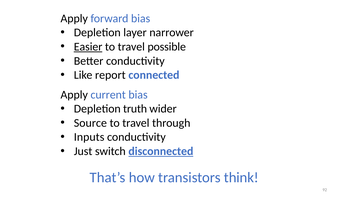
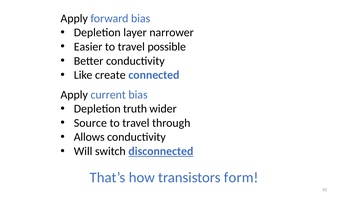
Easier underline: present -> none
report: report -> create
Inputs: Inputs -> Allows
Just: Just -> Will
think: think -> form
